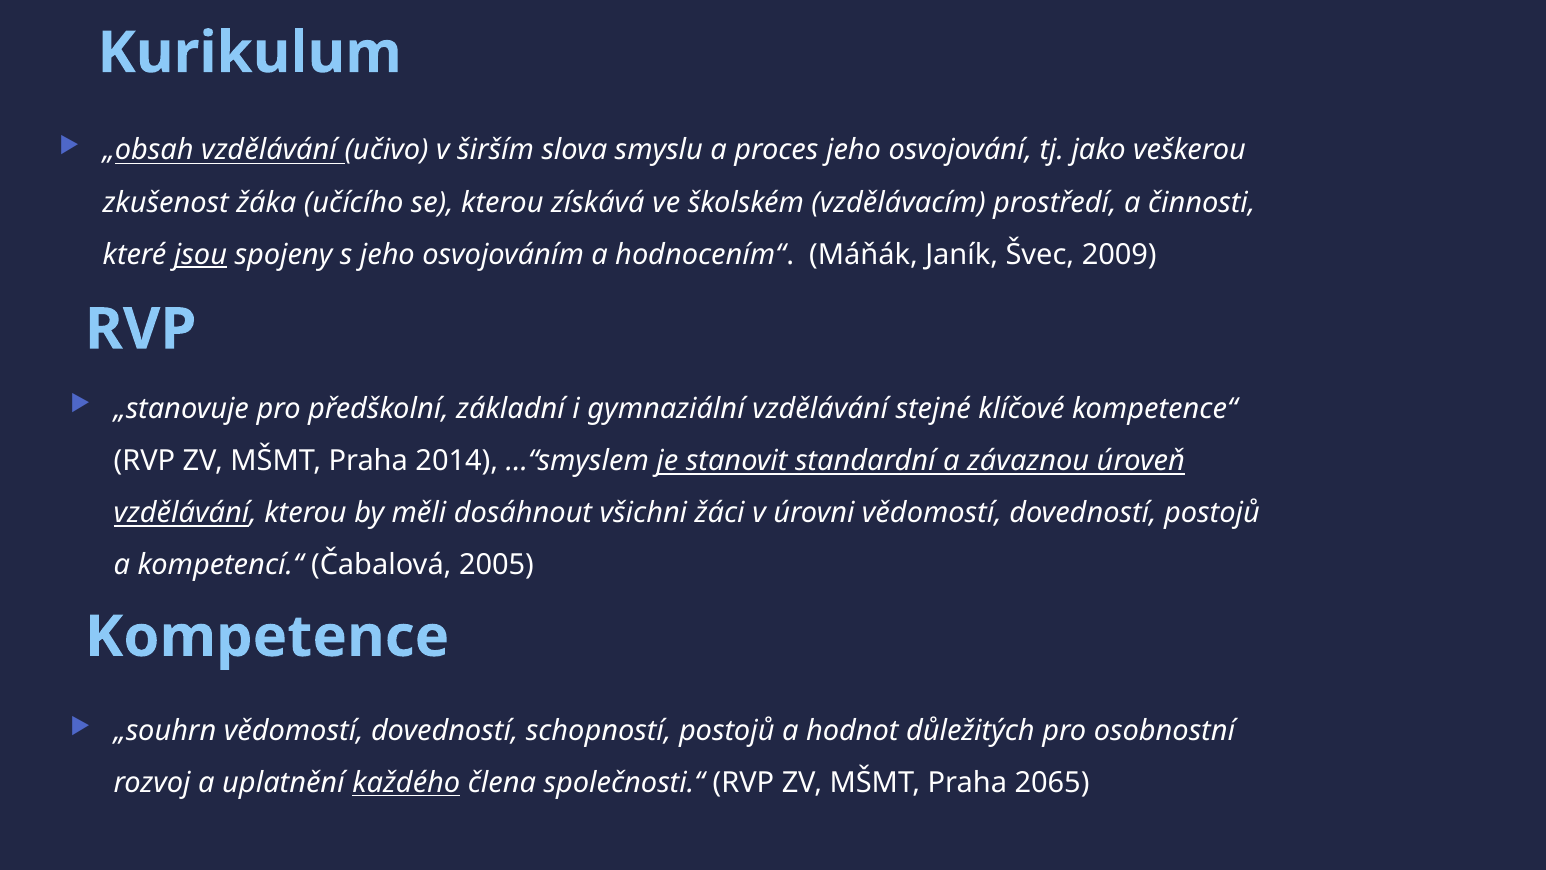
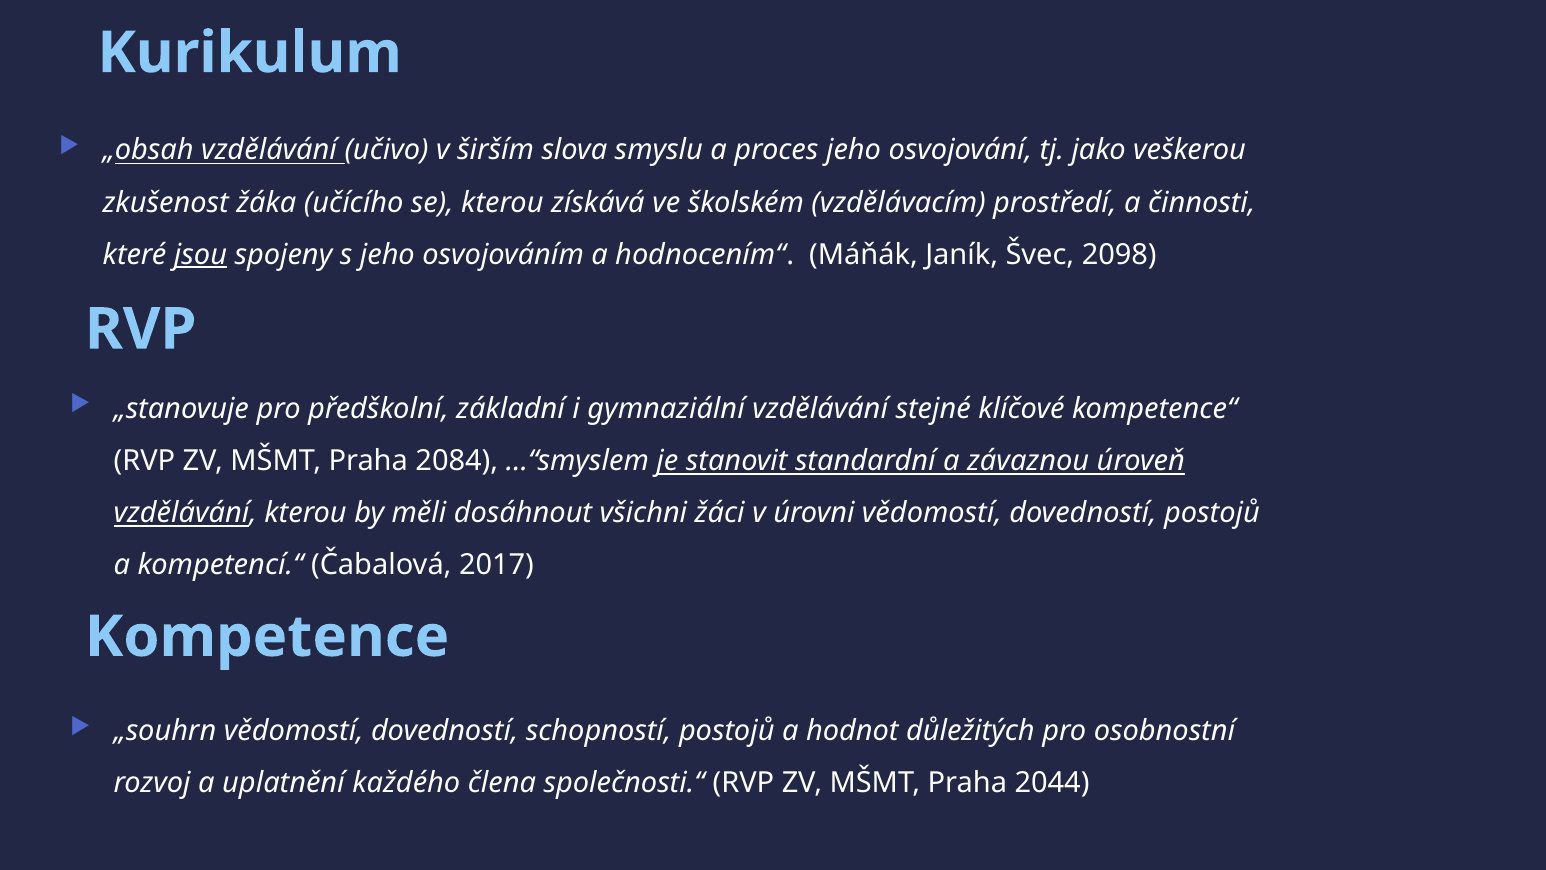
2009: 2009 -> 2098
2014: 2014 -> 2084
2005: 2005 -> 2017
každého underline: present -> none
2065: 2065 -> 2044
